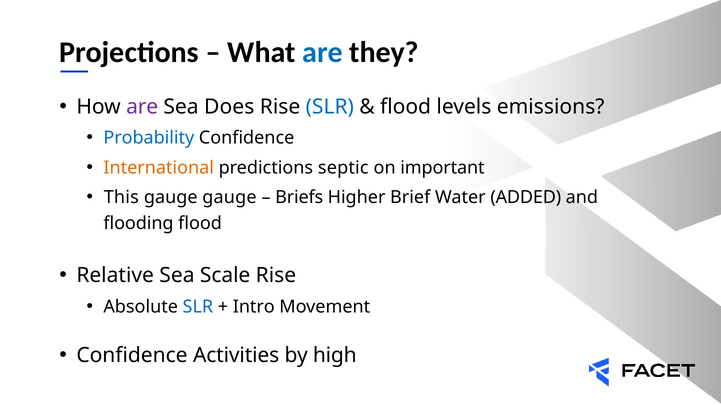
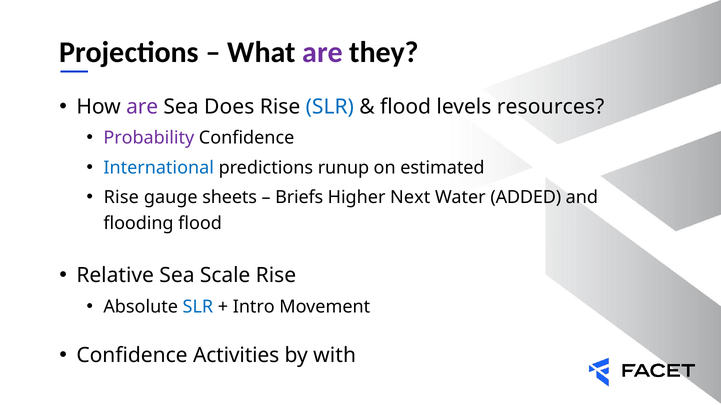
are at (322, 52) colour: blue -> purple
emissions: emissions -> resources
Probability colour: blue -> purple
International colour: orange -> blue
septic: septic -> runup
important: important -> estimated
This at (121, 198): This -> Rise
gauge gauge: gauge -> sheets
Brief: Brief -> Next
high: high -> with
